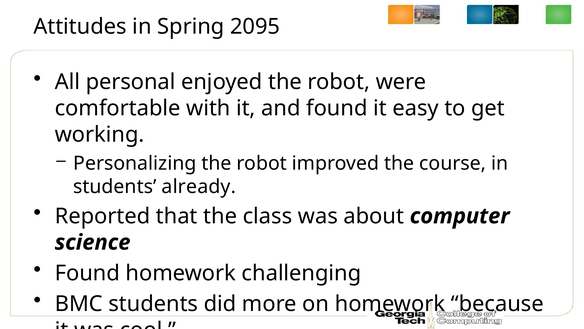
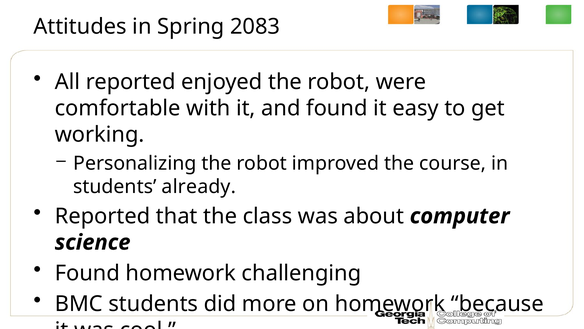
2095: 2095 -> 2083
All personal: personal -> reported
